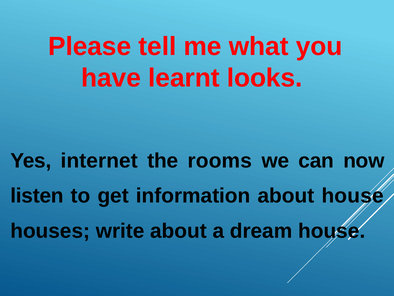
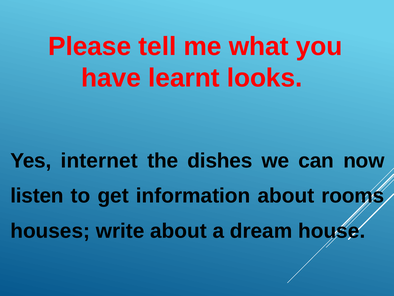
rooms: rooms -> dishes
about house: house -> rooms
